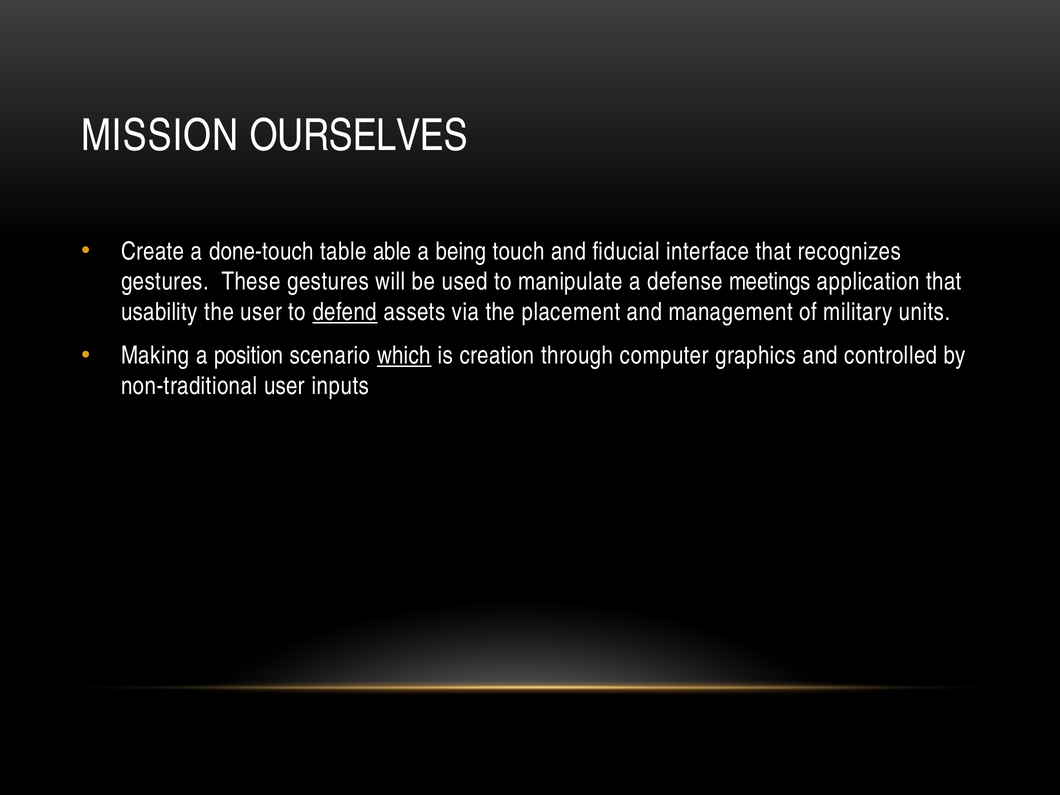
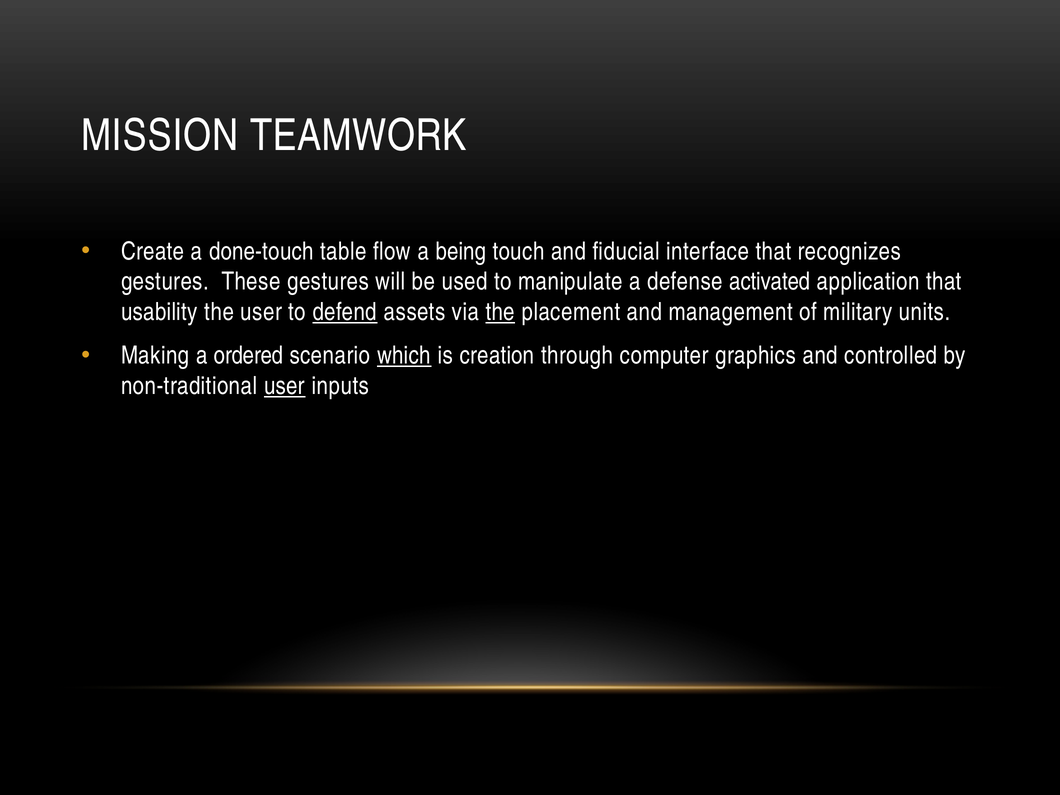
OURSELVES: OURSELVES -> TEAMWORK
able: able -> flow
meetings: meetings -> activated
the at (500, 312) underline: none -> present
position: position -> ordered
user at (284, 386) underline: none -> present
